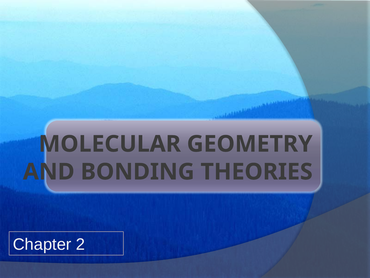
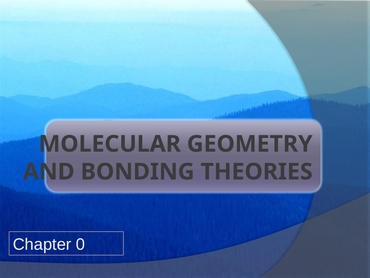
2: 2 -> 0
